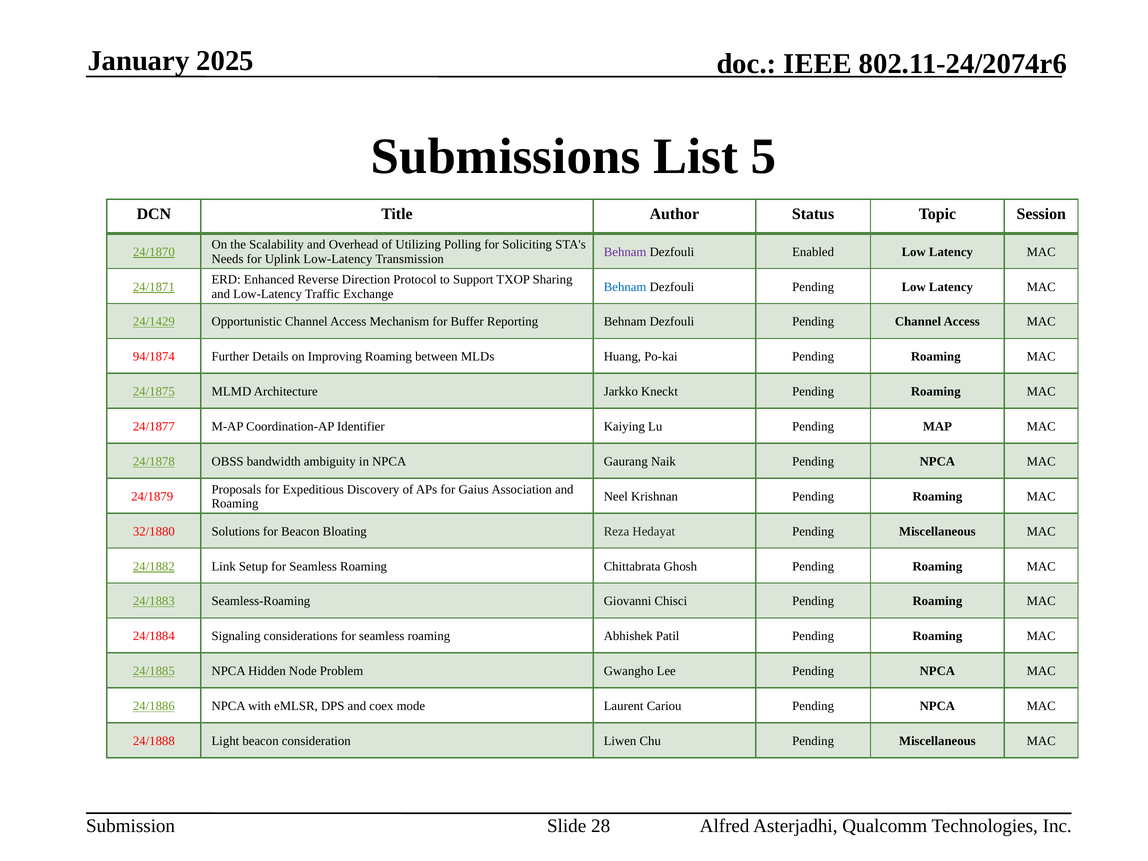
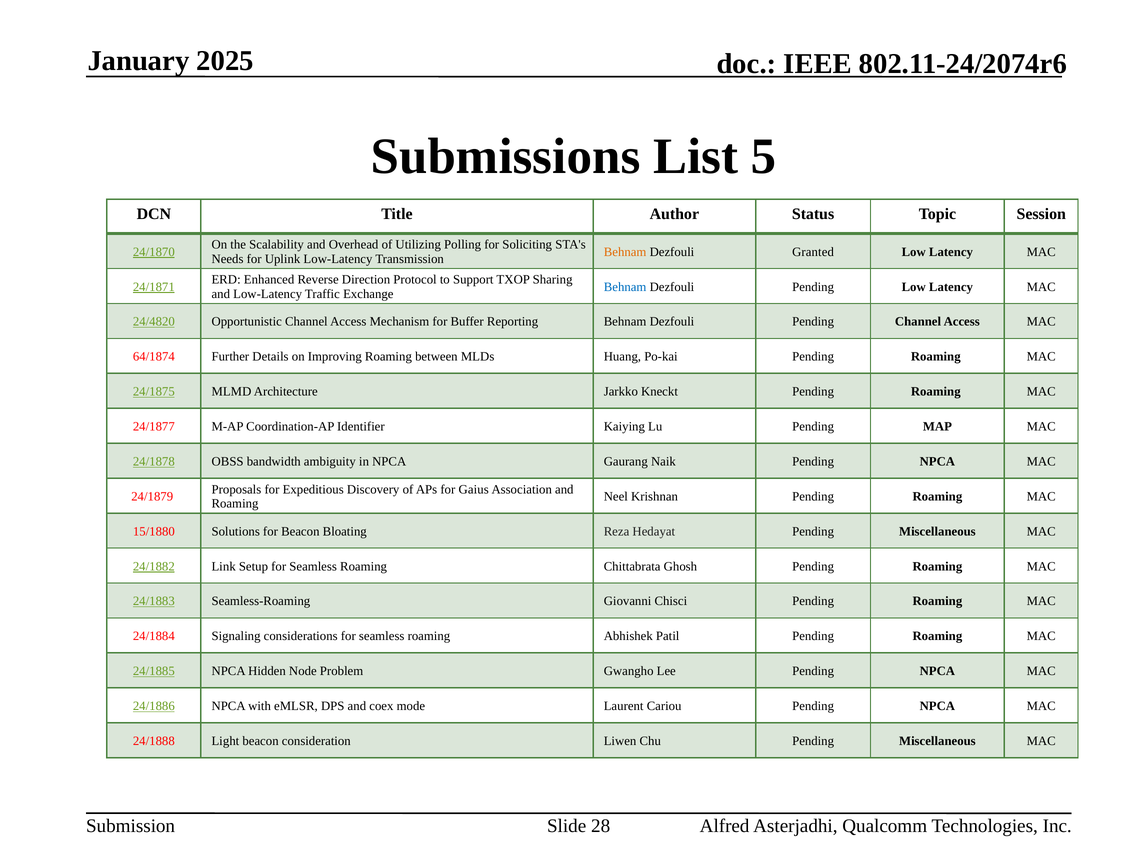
Behnam at (625, 252) colour: purple -> orange
Enabled: Enabled -> Granted
24/1429: 24/1429 -> 24/4820
94/1874: 94/1874 -> 64/1874
32/1880: 32/1880 -> 15/1880
